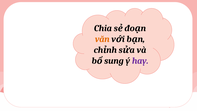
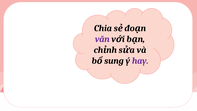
văn colour: orange -> purple
